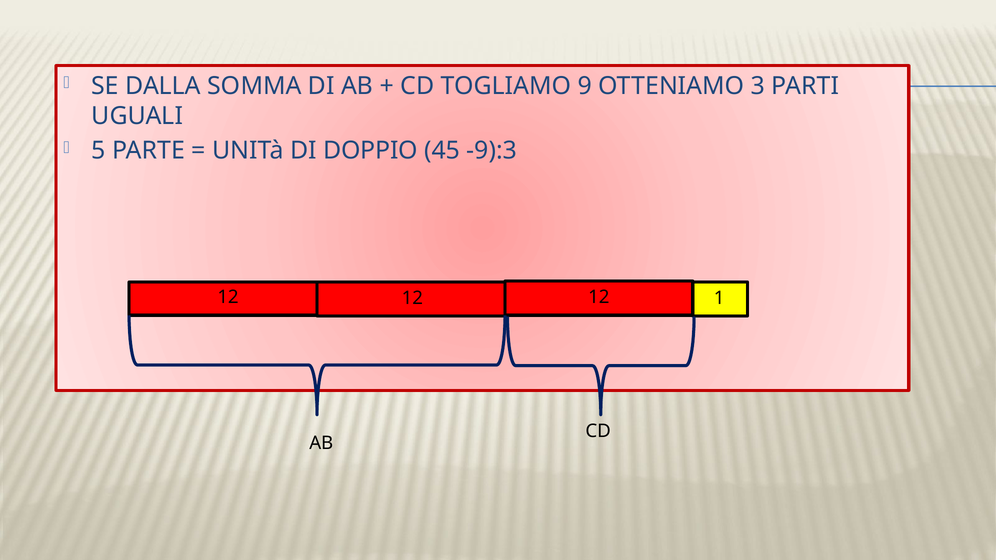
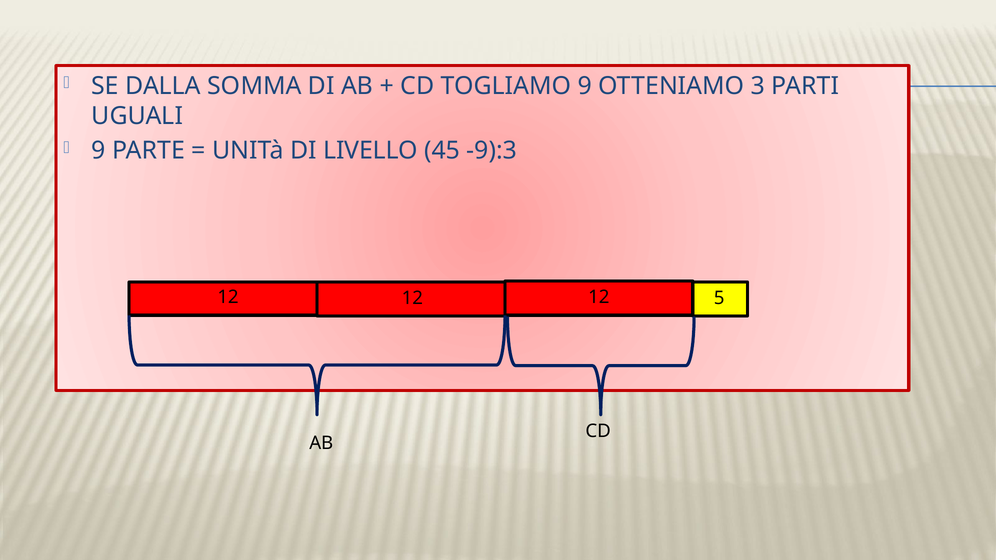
5 at (99, 151): 5 -> 9
DOPPIO: DOPPIO -> LIVELLO
1: 1 -> 5
